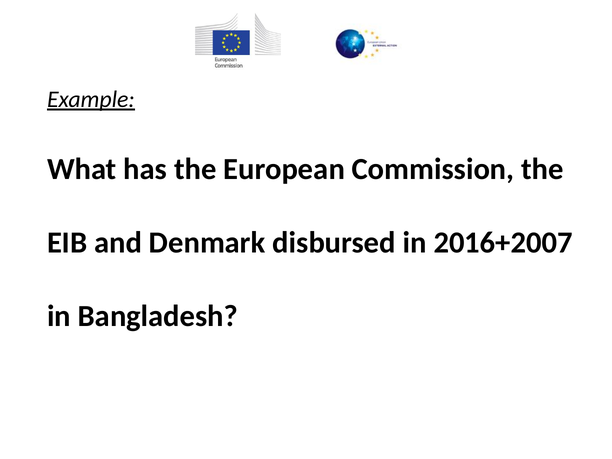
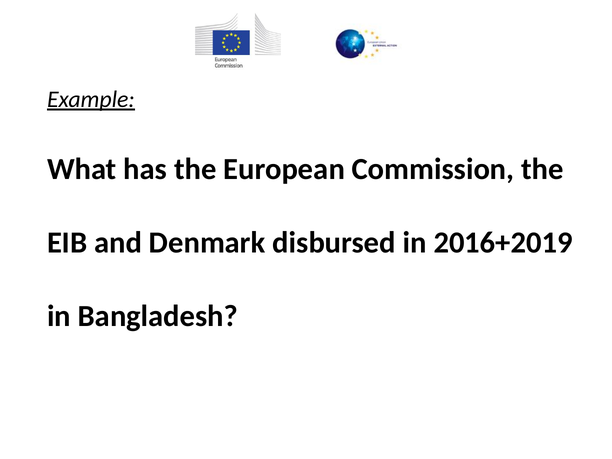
2016+2007: 2016+2007 -> 2016+2019
